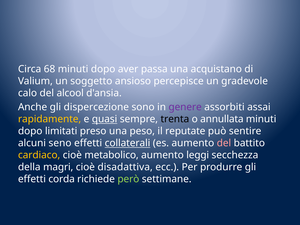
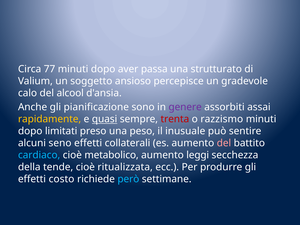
68: 68 -> 77
acquistano: acquistano -> strutturato
dispercezione: dispercezione -> pianificazione
trenta colour: black -> red
annullata: annullata -> razzismo
reputate: reputate -> inusuale
collaterali underline: present -> none
cardiaco colour: yellow -> light blue
magri: magri -> tende
disadattiva: disadattiva -> ritualizzata
corda: corda -> costo
però colour: light green -> light blue
